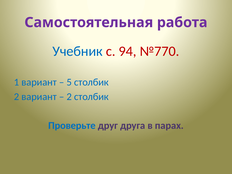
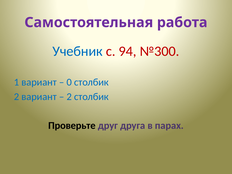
№770: №770 -> №300
5: 5 -> 0
Проверьте colour: blue -> black
